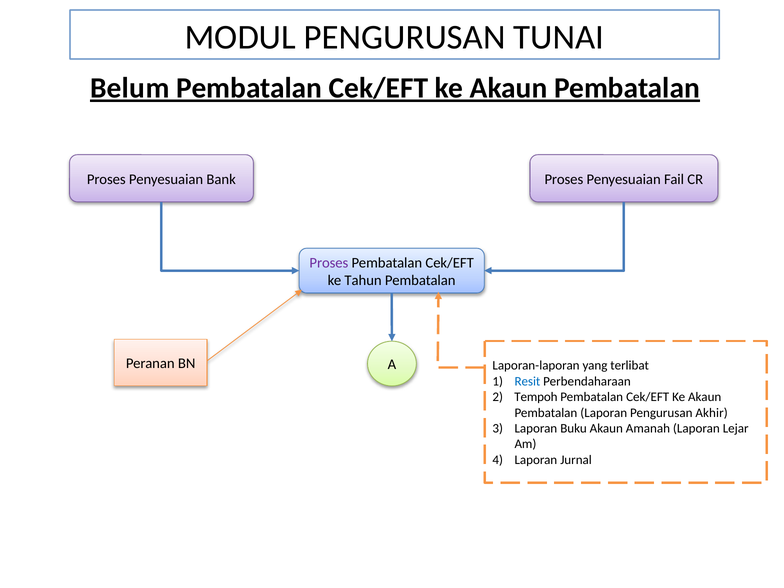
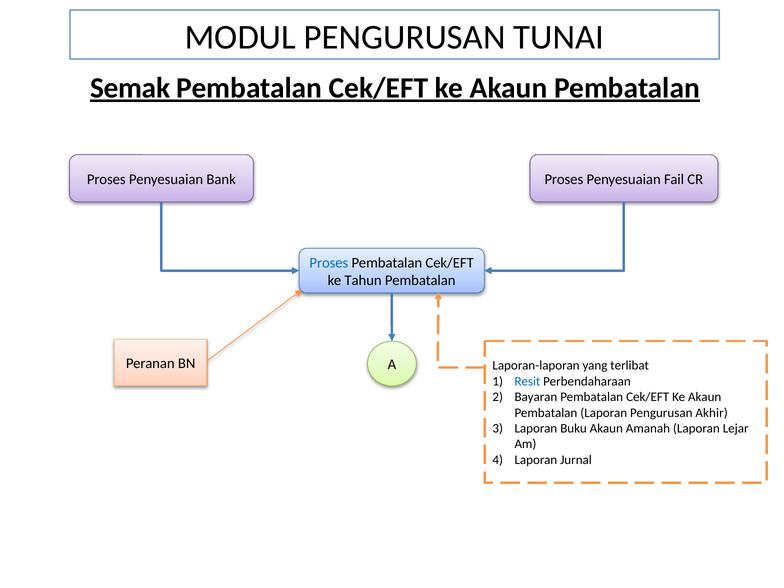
Belum: Belum -> Semak
Proses at (329, 263) colour: purple -> blue
Tempoh: Tempoh -> Bayaran
